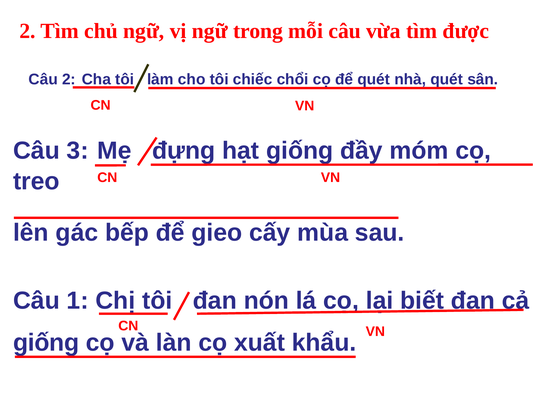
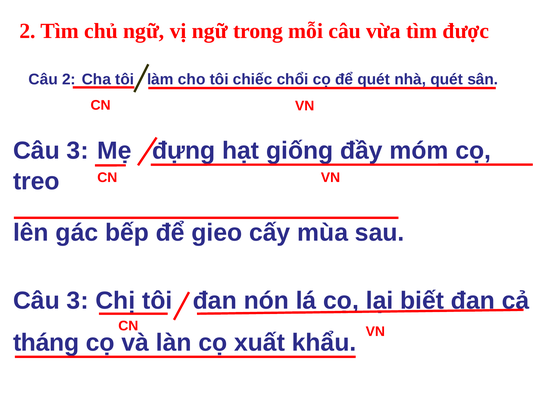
1 at (78, 301): 1 -> 3
giống at (46, 343): giống -> tháng
